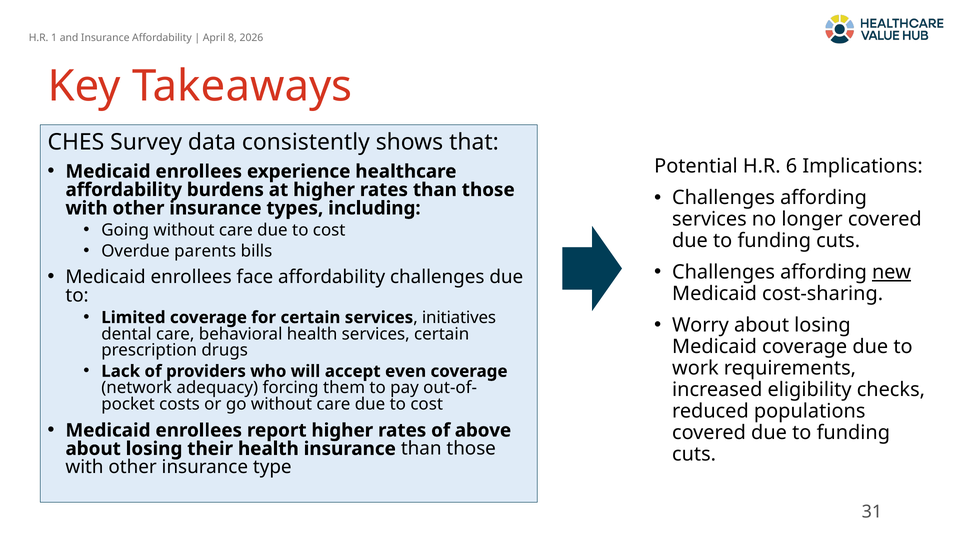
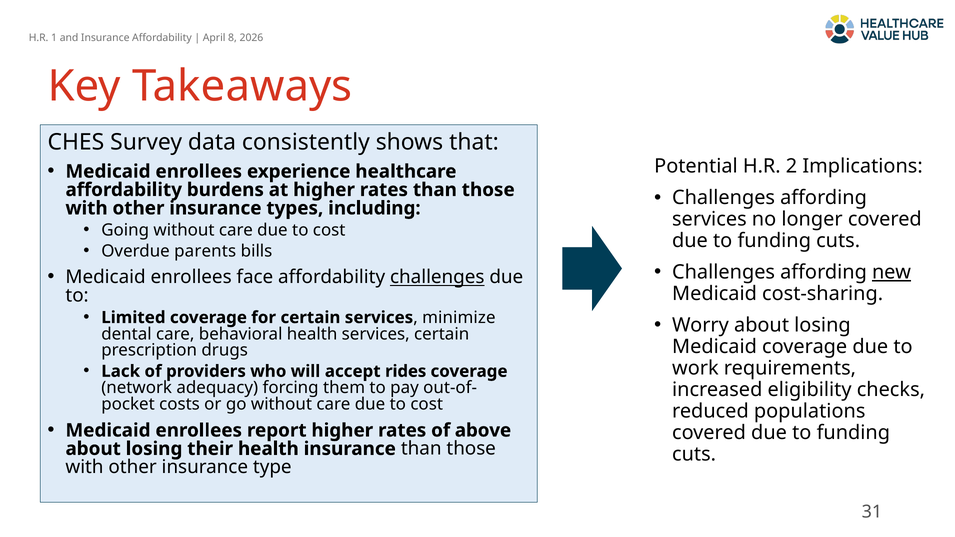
6: 6 -> 2
challenges at (437, 277) underline: none -> present
initiatives: initiatives -> minimize
even: even -> rides
